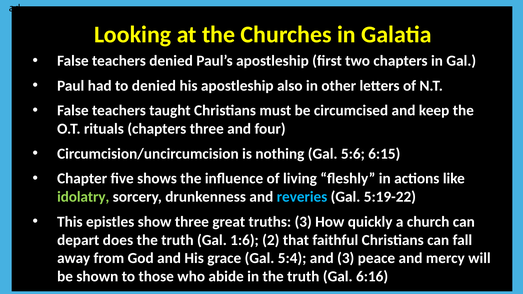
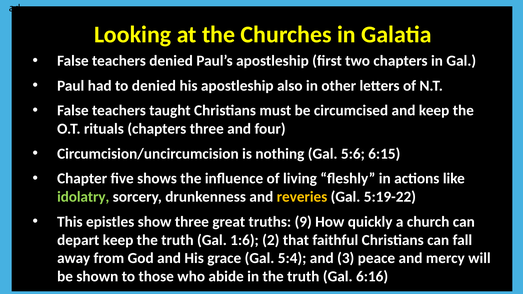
reveries colour: light blue -> yellow
truths 3: 3 -> 9
depart does: does -> keep
